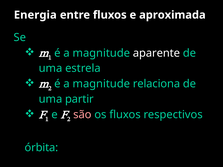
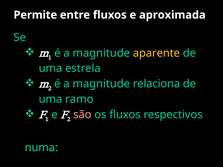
Energia: Energia -> Permite
aparente colour: white -> yellow
partir: partir -> ramo
órbita: órbita -> numa
